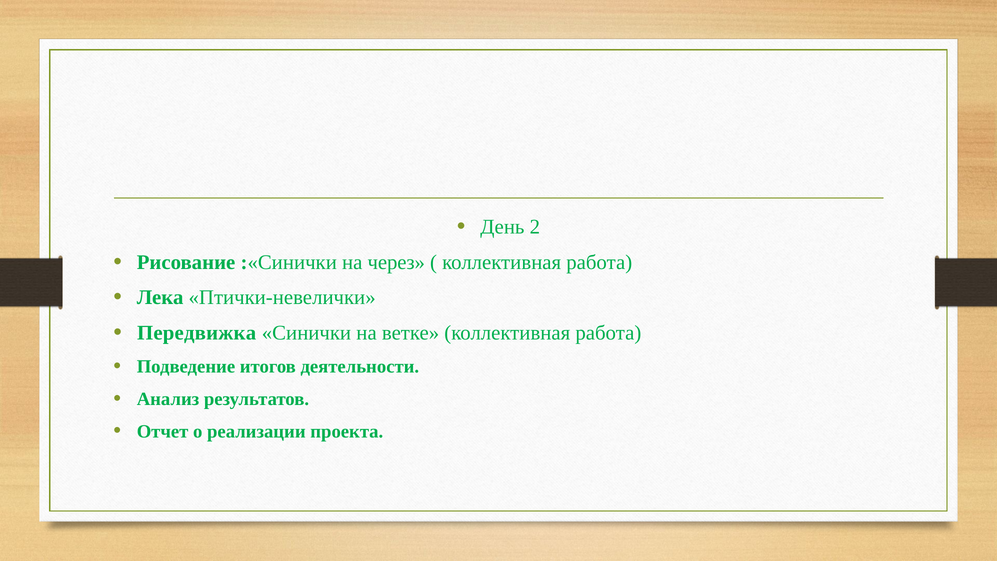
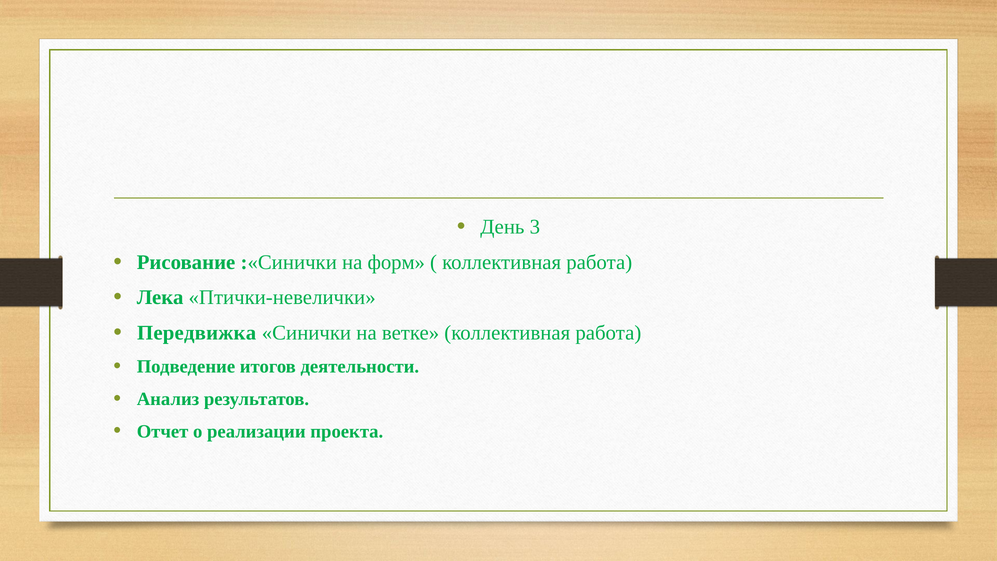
2: 2 -> 3
через: через -> форм
